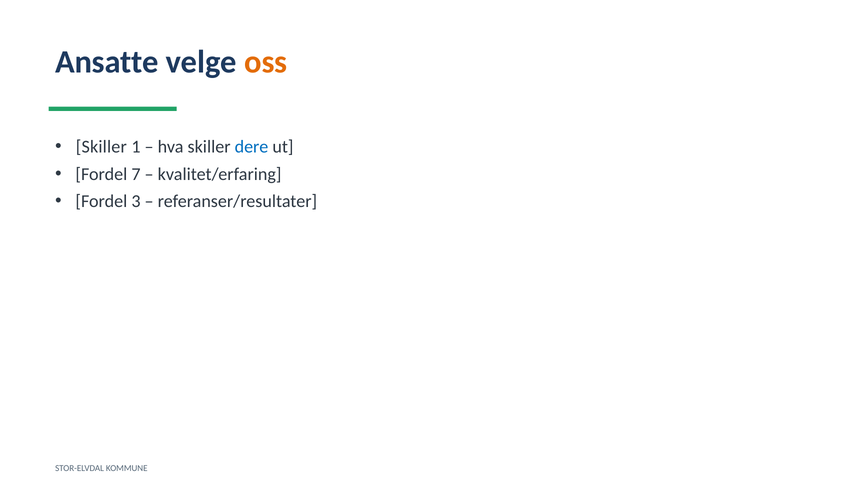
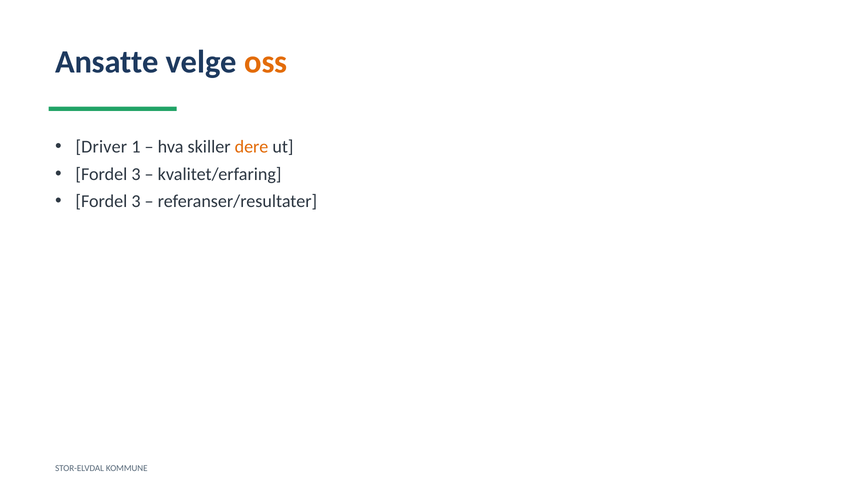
Skiller at (101, 147): Skiller -> Driver
dere colour: blue -> orange
7 at (136, 174): 7 -> 3
